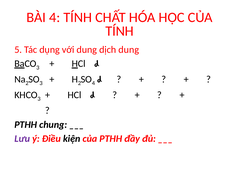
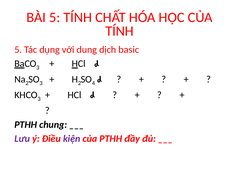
BÀI 4: 4 -> 5
dịch dung: dung -> basic
kiện colour: black -> purple
